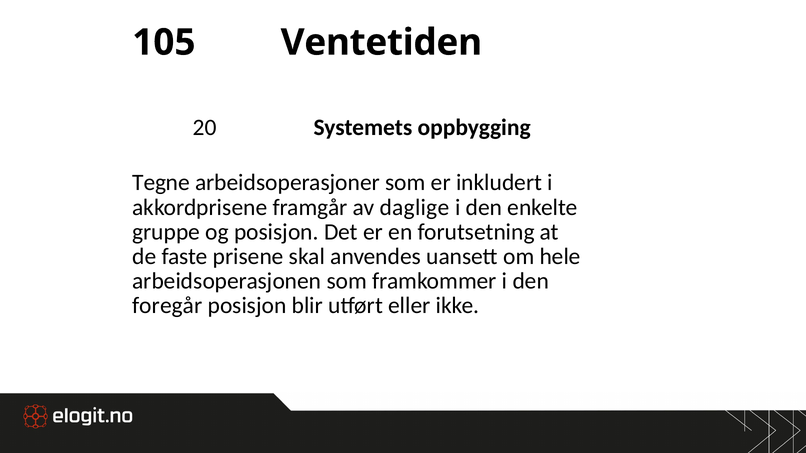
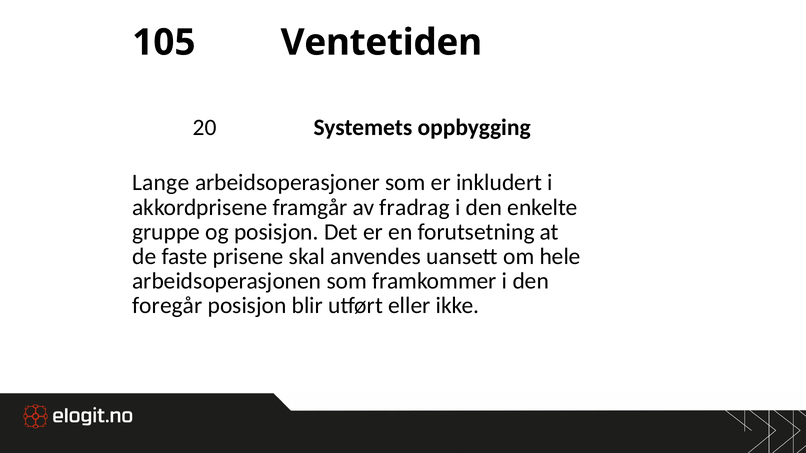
Tegne: Tegne -> Lange
daglige: daglige -> fradrag
